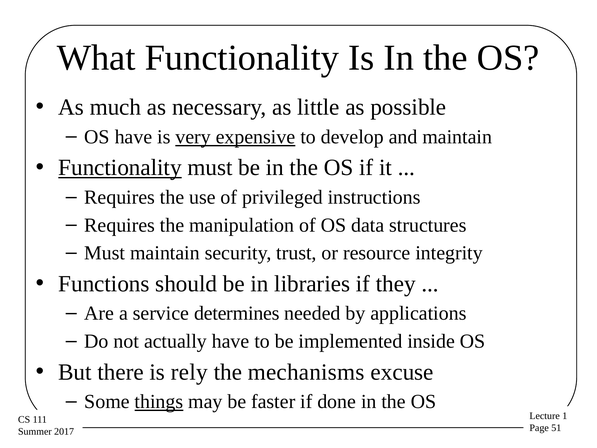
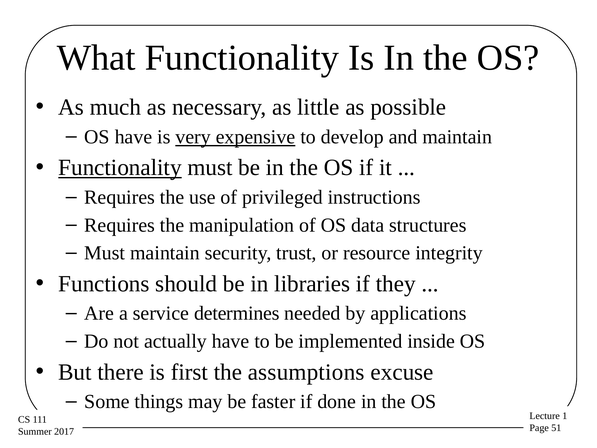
rely: rely -> first
mechanisms: mechanisms -> assumptions
things underline: present -> none
